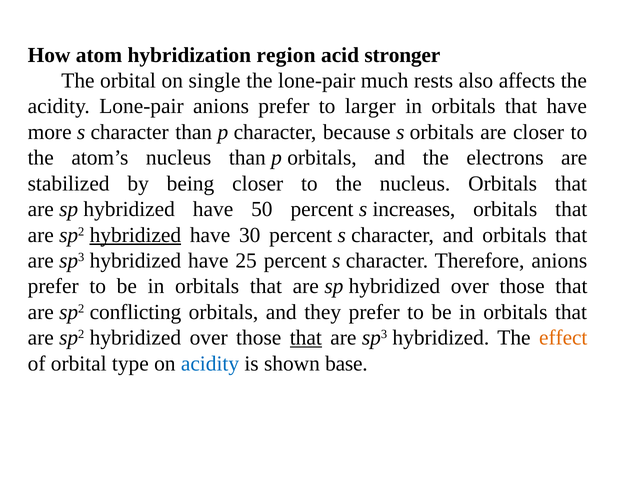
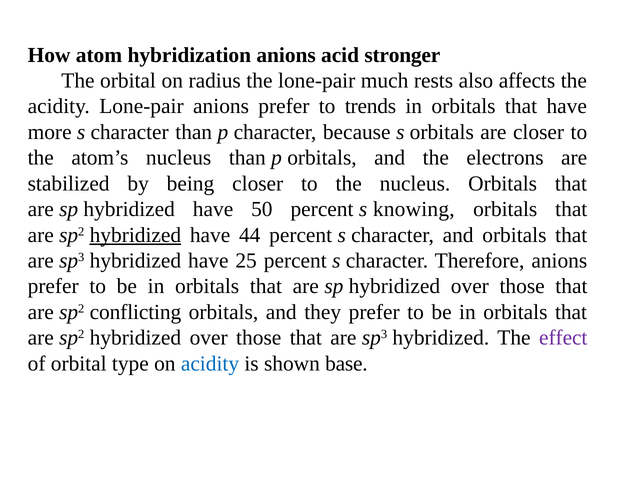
hybridization region: region -> anions
single: single -> radius
larger: larger -> trends
increases: increases -> knowing
30: 30 -> 44
that at (306, 337) underline: present -> none
effect colour: orange -> purple
